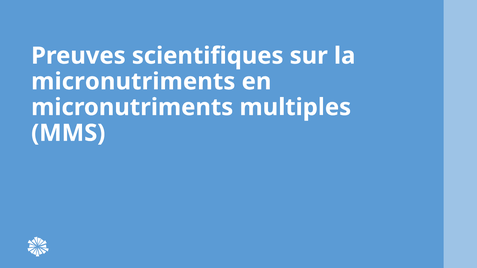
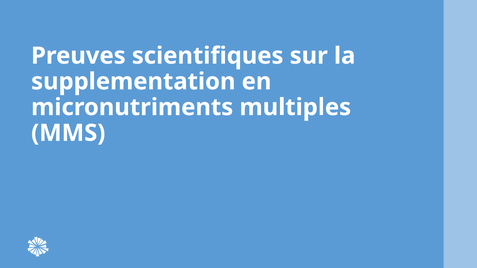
micronutriments at (133, 82): micronutriments -> supplementation
